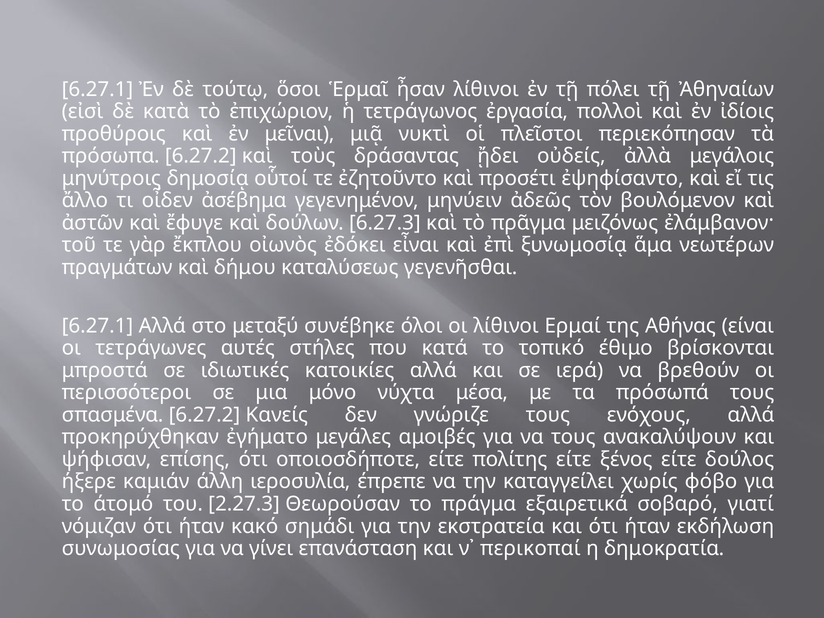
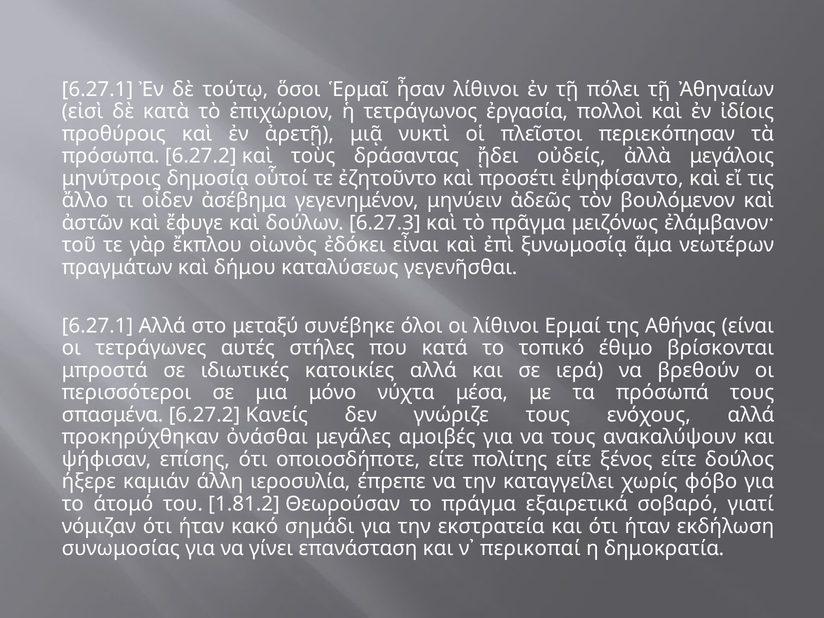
μεῖναι: μεῖναι -> ἀρετῇ
ἐγήματο: ἐγήματο -> ὀνάσθαι
2.27.3: 2.27.3 -> 1.81.2
